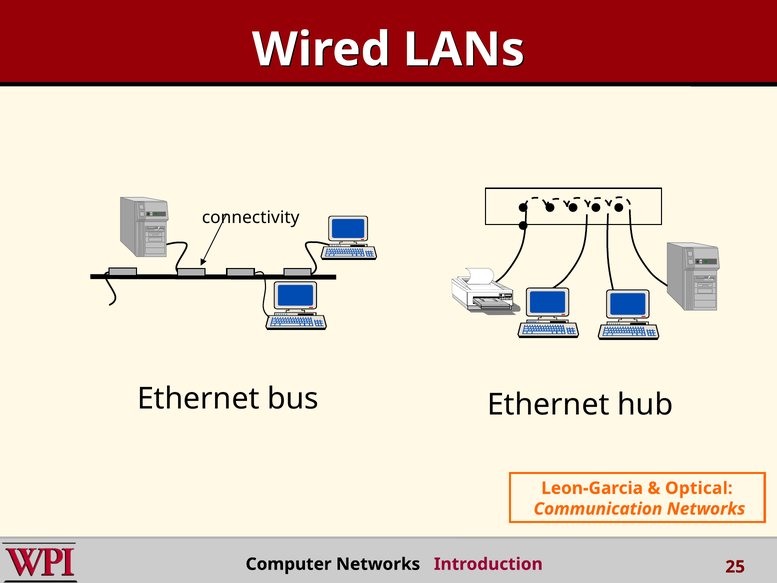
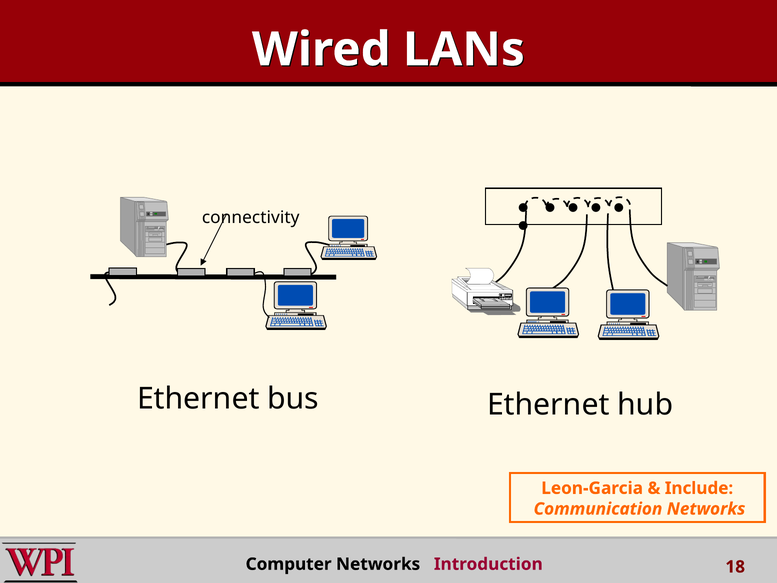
Optical: Optical -> Include
25: 25 -> 18
